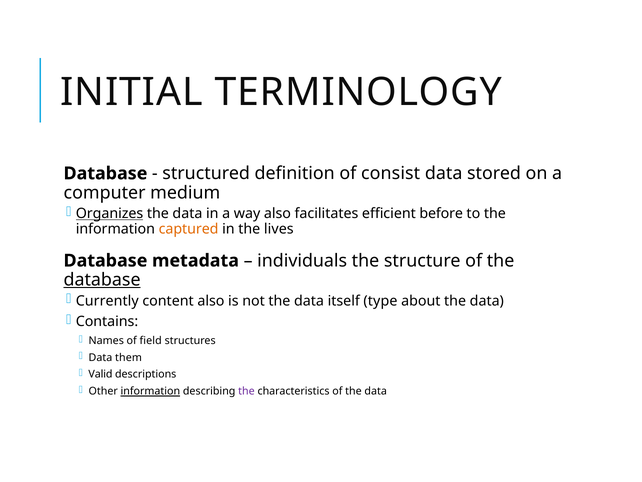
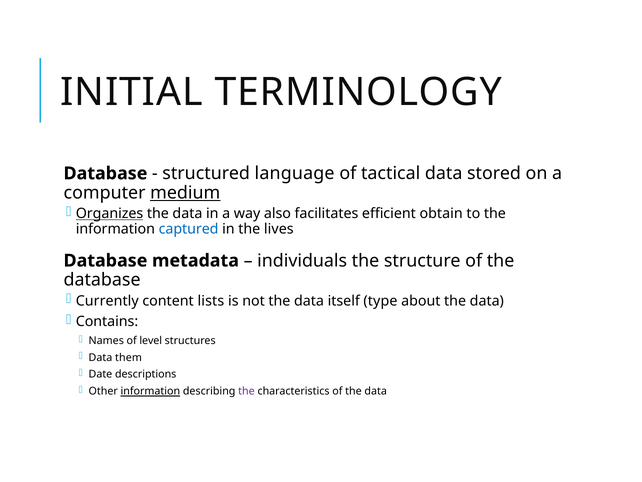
definition: definition -> language
consist: consist -> tactical
medium underline: none -> present
before: before -> obtain
captured colour: orange -> blue
database at (102, 280) underline: present -> none
content also: also -> lists
field: field -> level
Valid: Valid -> Date
